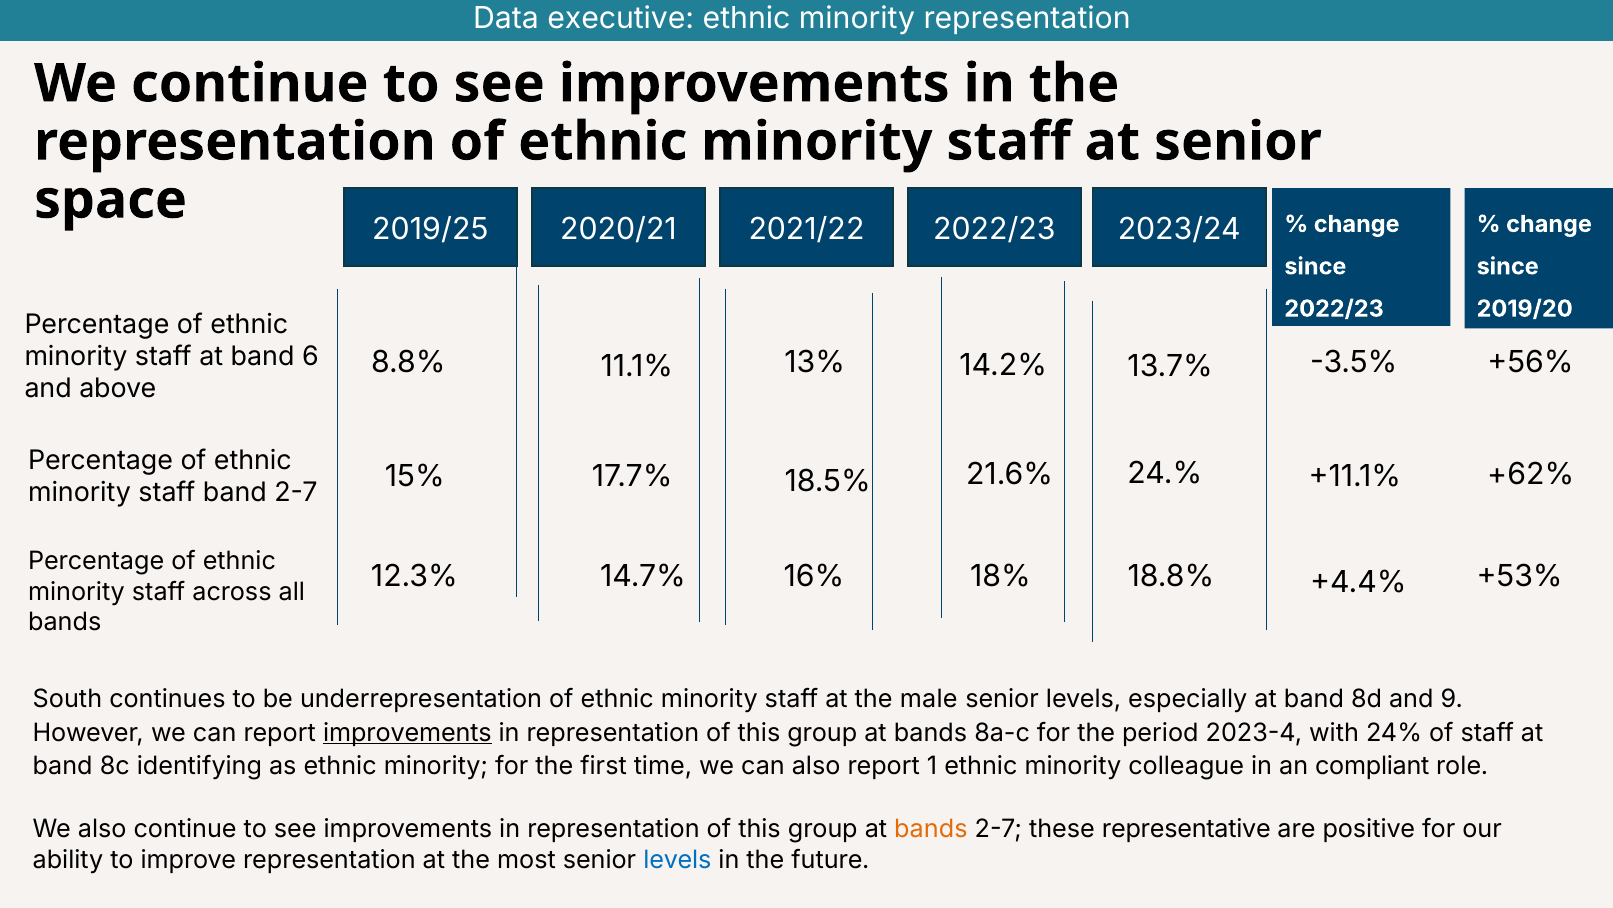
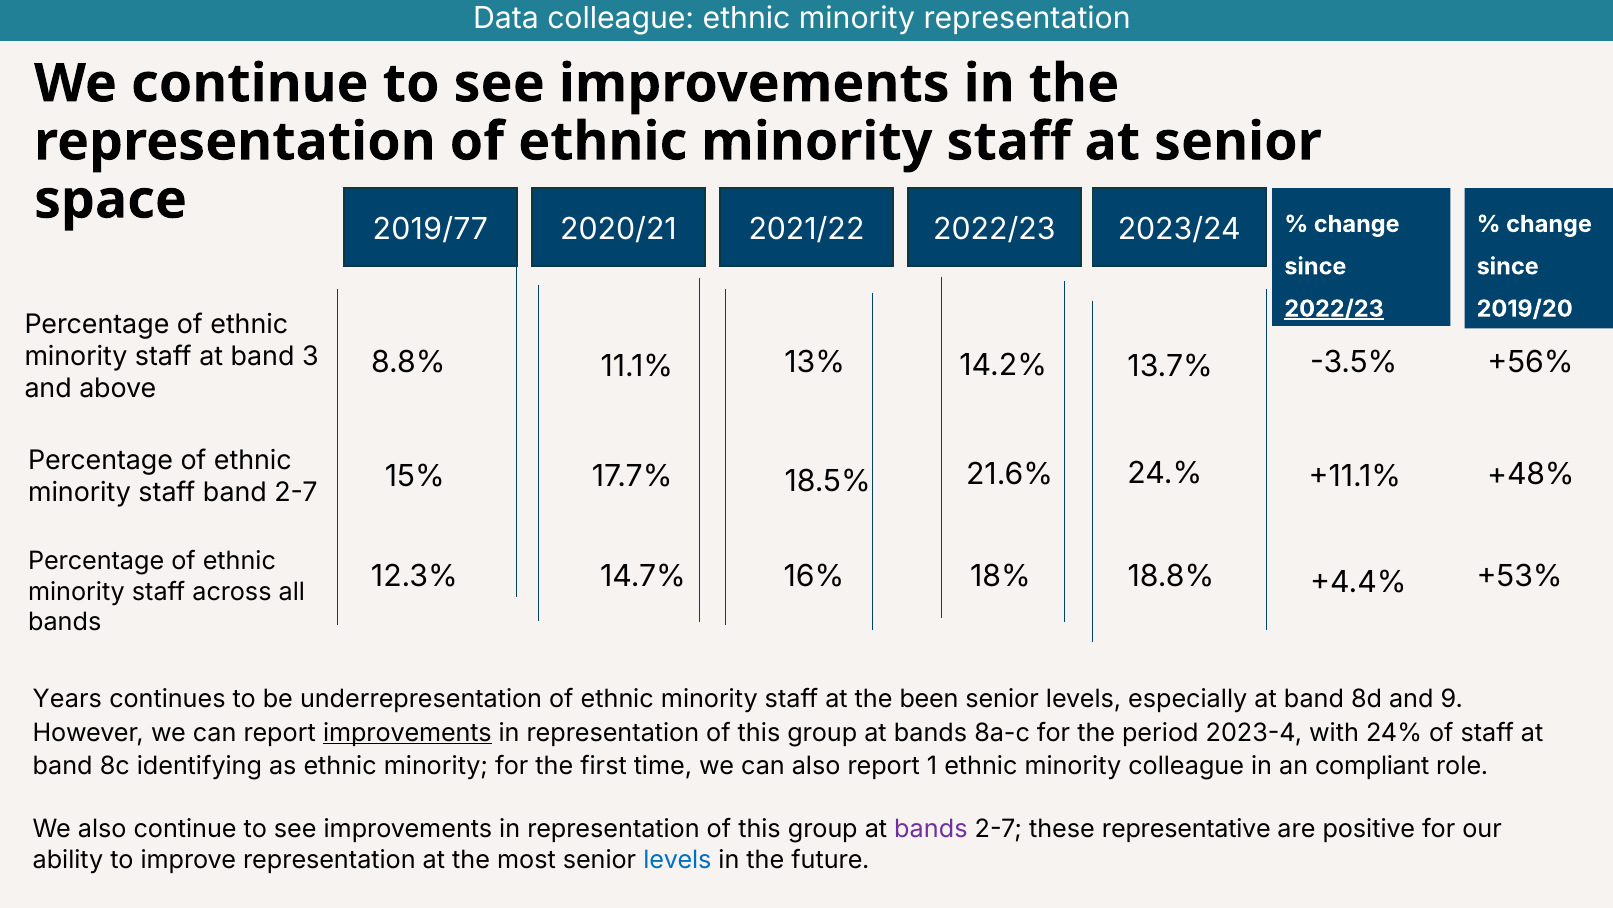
Data executive: executive -> colleague
2019/25: 2019/25 -> 2019/77
2022/23 at (1334, 309) underline: none -> present
6: 6 -> 3
+62%: +62% -> +48%
South: South -> Years
male: male -> been
bands at (931, 829) colour: orange -> purple
